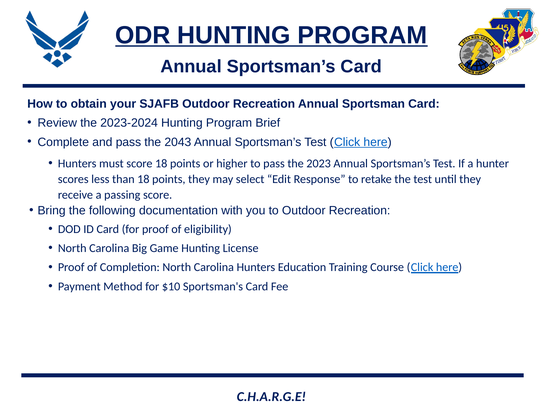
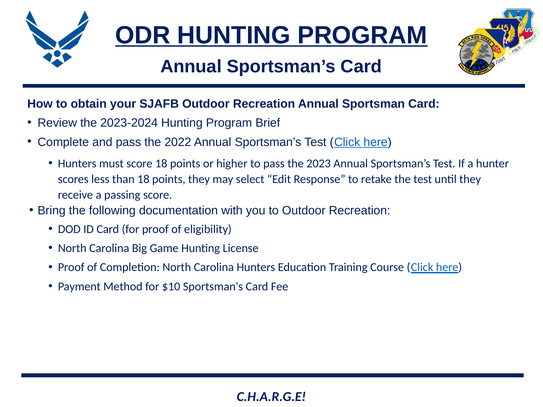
2043: 2043 -> 2022
